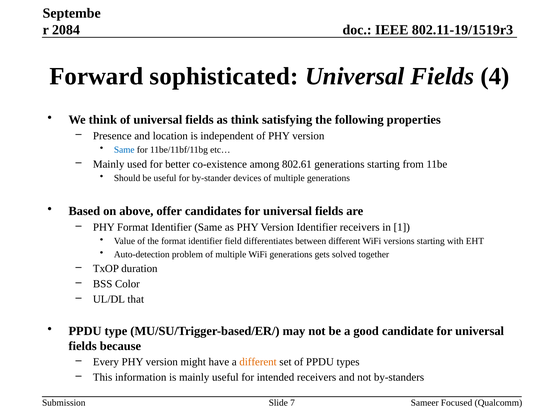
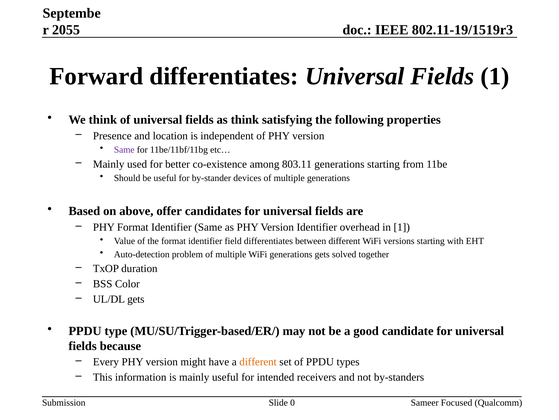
2084: 2084 -> 2055
Forward sophisticated: sophisticated -> differentiates
Fields 4: 4 -> 1
Same at (124, 149) colour: blue -> purple
802.61: 802.61 -> 803.11
Identifier receivers: receivers -> overhead
UL/DL that: that -> gets
7: 7 -> 0
